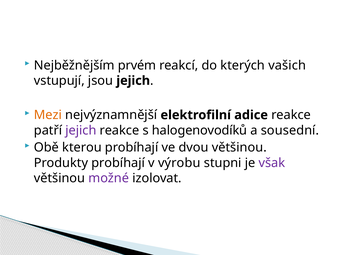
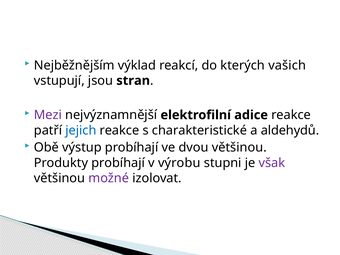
prvém: prvém -> výklad
jsou jejich: jejich -> stran
Mezi colour: orange -> purple
jejich at (81, 130) colour: purple -> blue
halogenovodíků: halogenovodíků -> charakteristické
sousední: sousední -> aldehydů
kterou: kterou -> výstup
